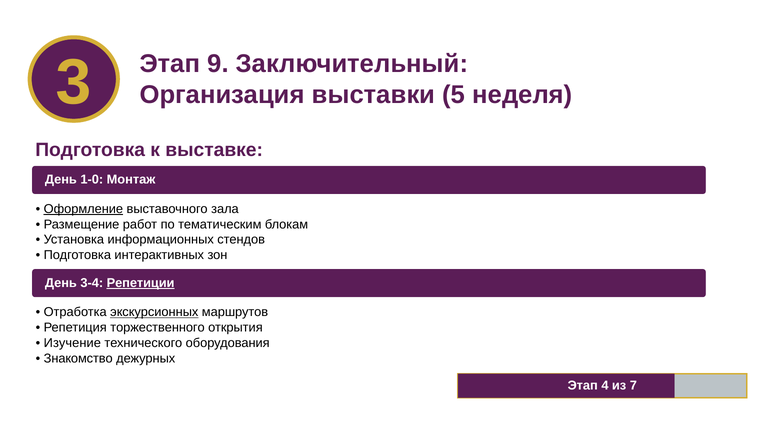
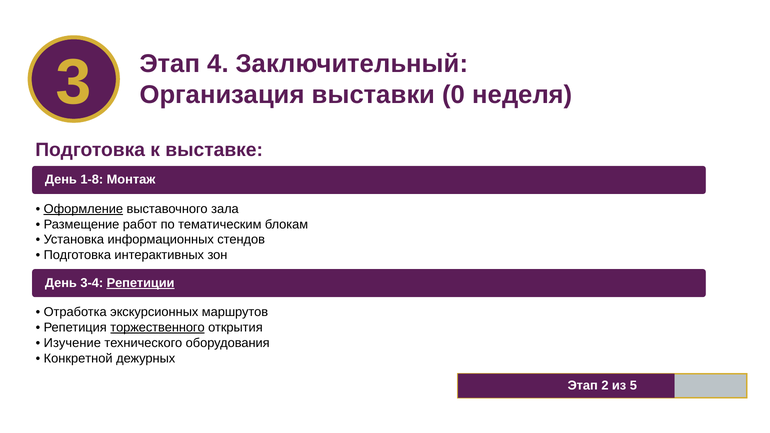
9: 9 -> 4
5: 5 -> 0
1-0: 1-0 -> 1-8
экскурсионных underline: present -> none
торжественного underline: none -> present
Знакомство: Знакомство -> Конкретной
4: 4 -> 2
7: 7 -> 5
